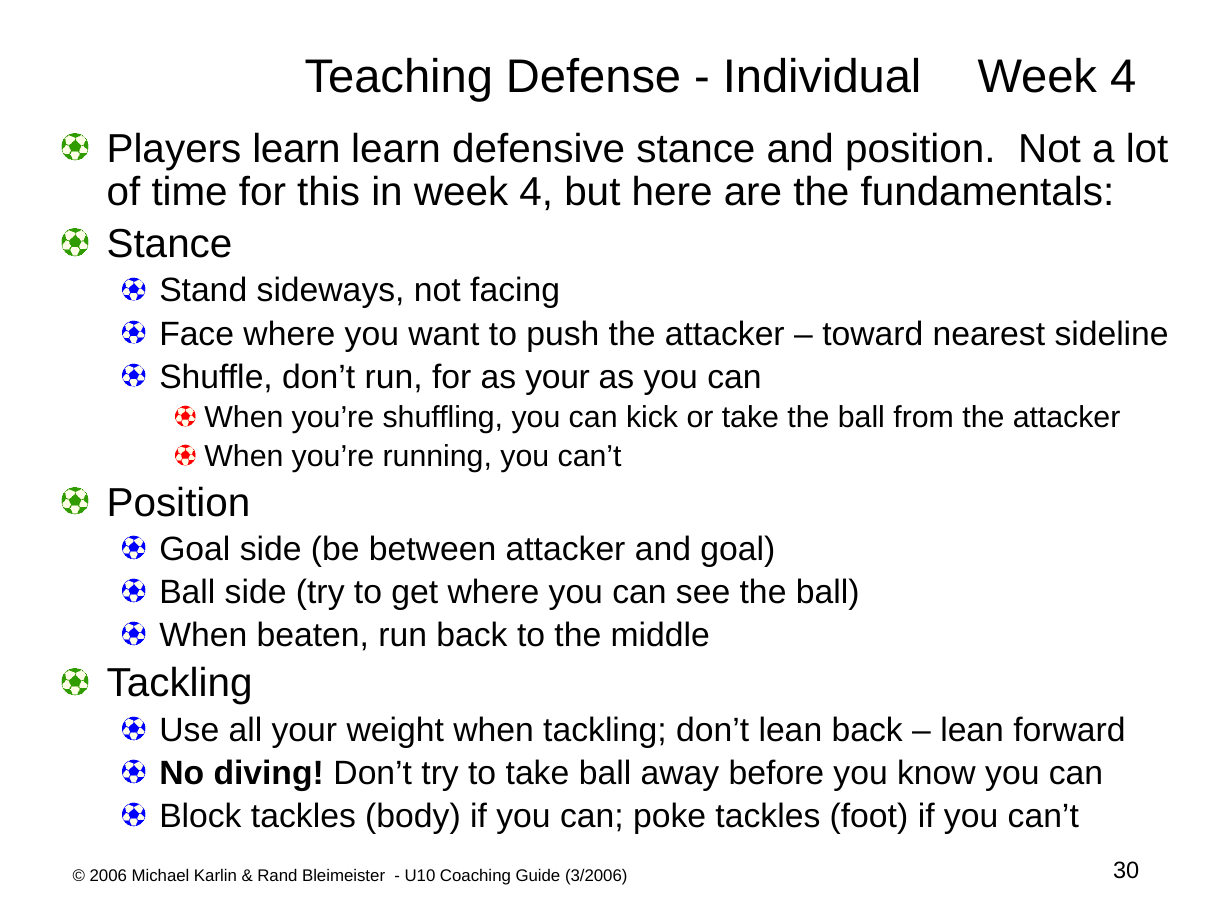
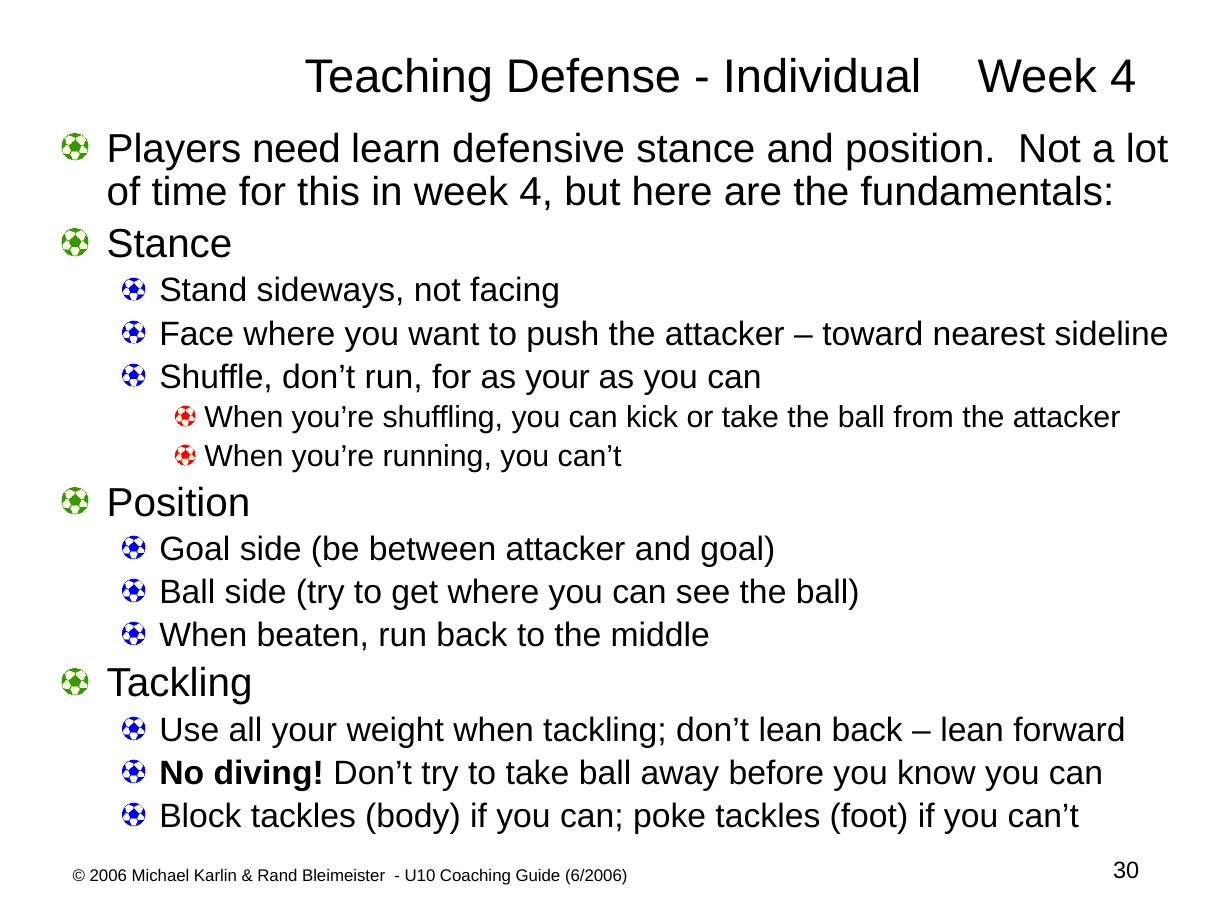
Players learn: learn -> need
3/2006: 3/2006 -> 6/2006
